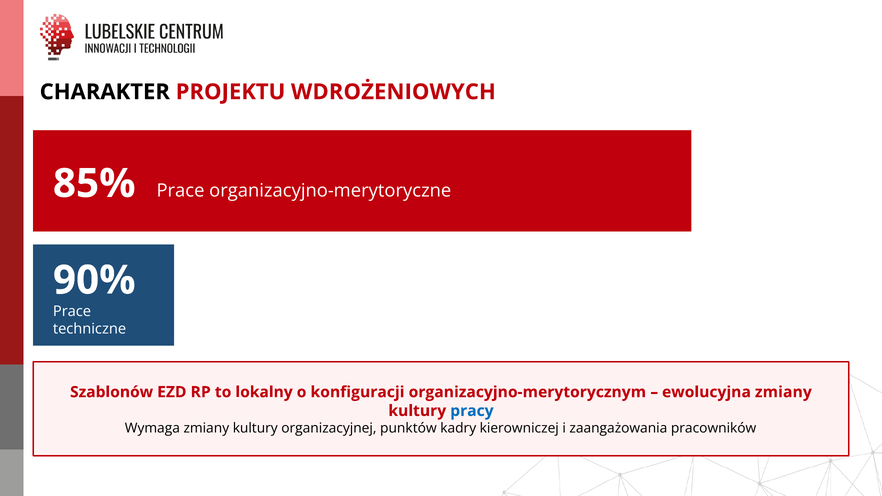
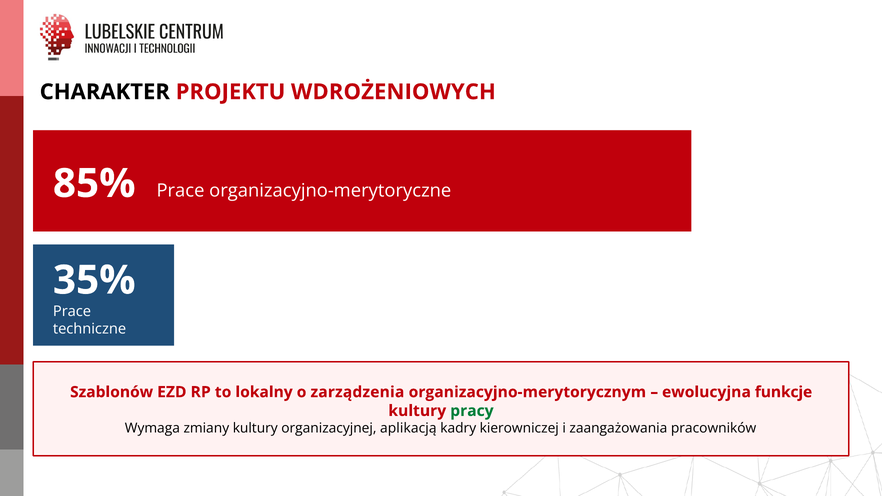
90%: 90% -> 35%
konfiguracji: konfiguracji -> zarządzenia
ewolucyjna zmiany: zmiany -> funkcje
pracy colour: blue -> green
punktów: punktów -> aplikacją
